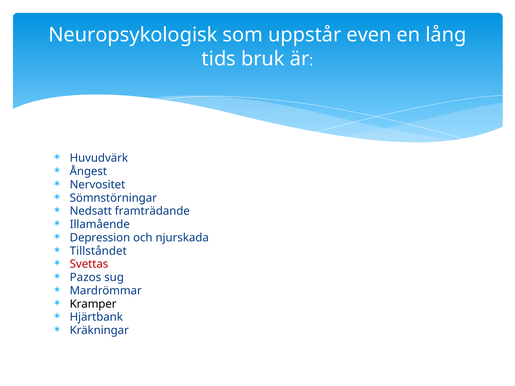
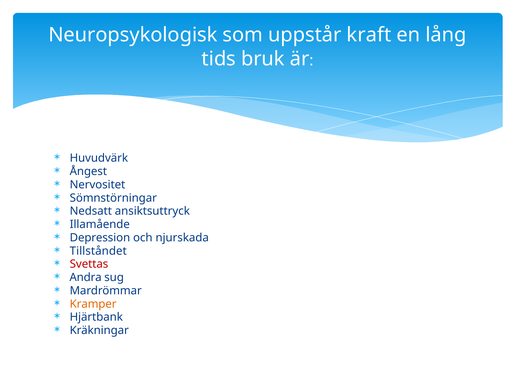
even: even -> kraft
framträdande: framträdande -> ansiktsuttryck
Pazos: Pazos -> Andra
Kramper colour: black -> orange
